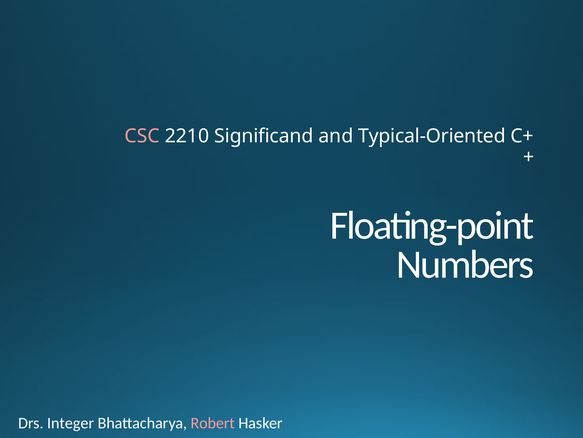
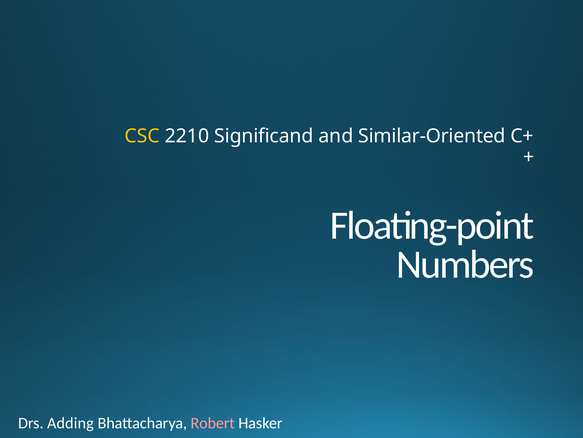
CSC colour: pink -> yellow
Typical-Oriented: Typical-Oriented -> Similar-Oriented
Integer: Integer -> Adding
